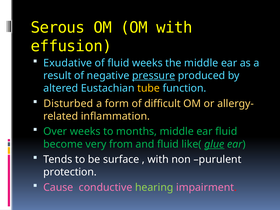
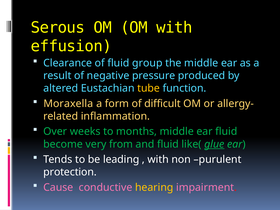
Exudative: Exudative -> Clearance
fluid weeks: weeks -> group
pressure underline: present -> none
Disturbed: Disturbed -> Moraxella
surface: surface -> leading
hearing colour: light green -> yellow
